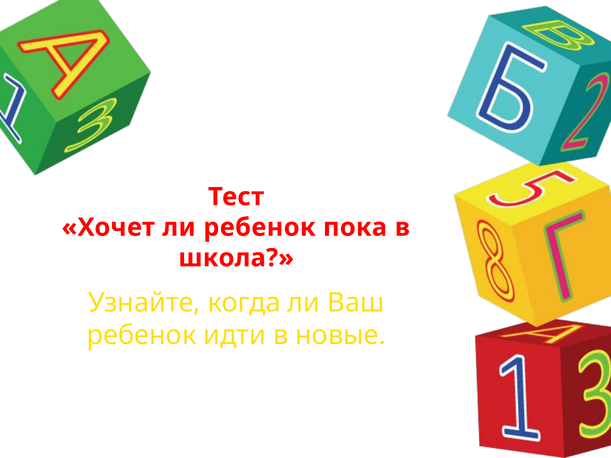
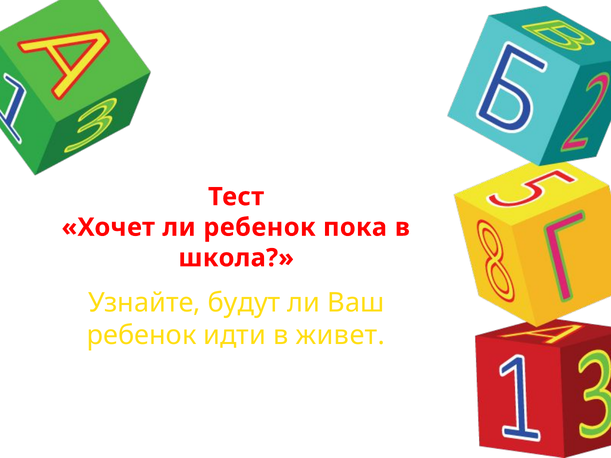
когда: когда -> будут
новые: новые -> живет
